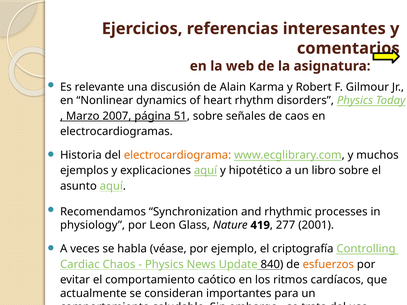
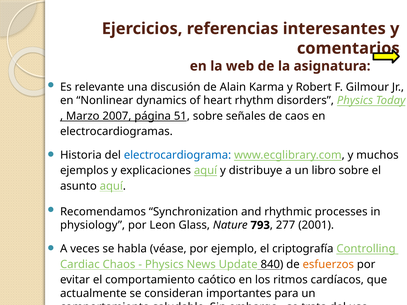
electrocardiograma colour: orange -> blue
hipotético: hipotético -> distribuye
419: 419 -> 793
